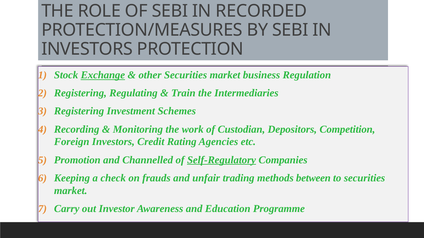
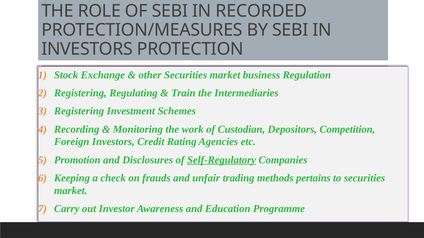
Exchange underline: present -> none
Channelled: Channelled -> Disclosures
between: between -> pertains
